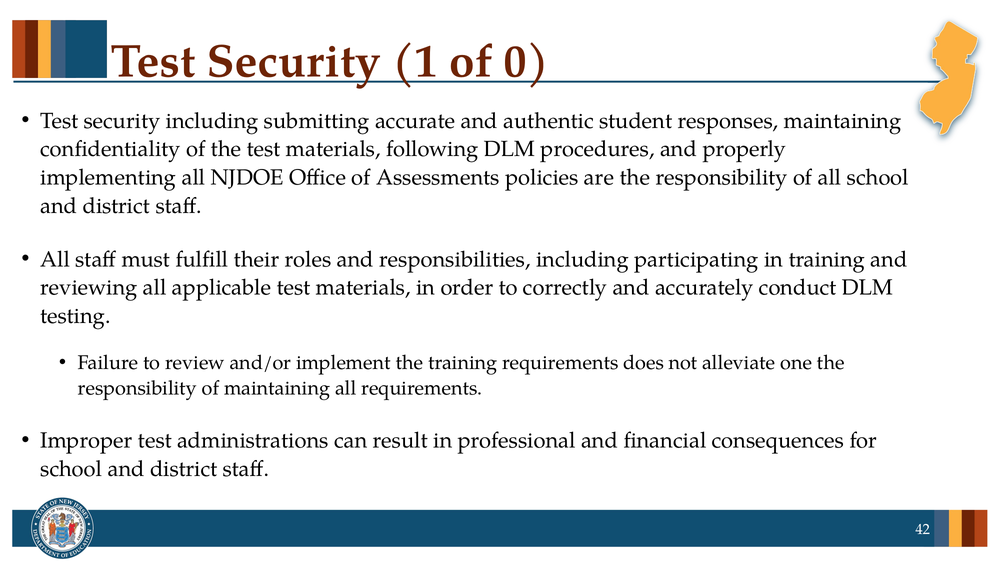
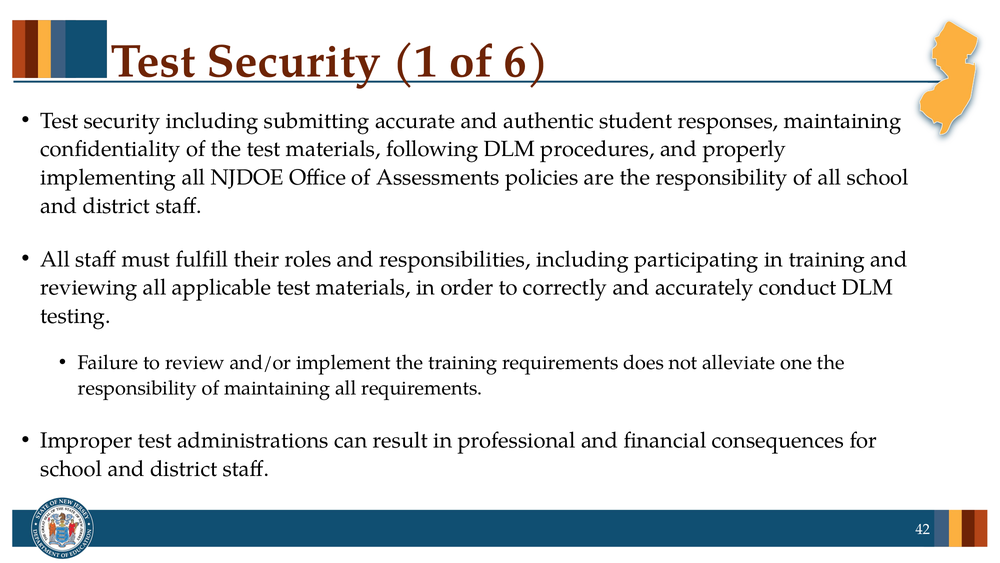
0: 0 -> 6
